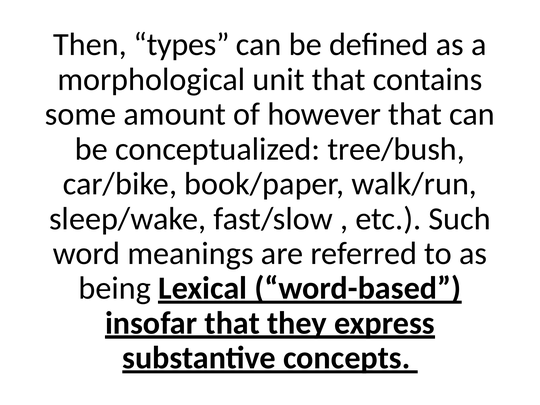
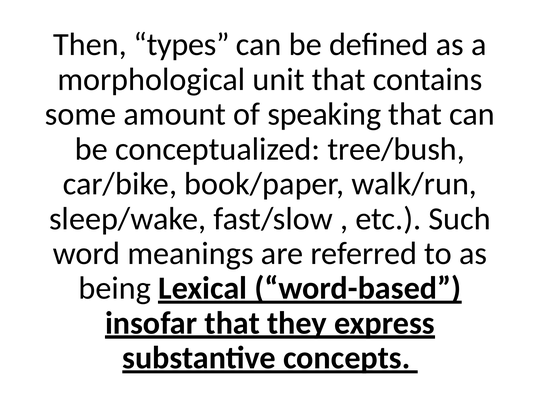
however: however -> speaking
